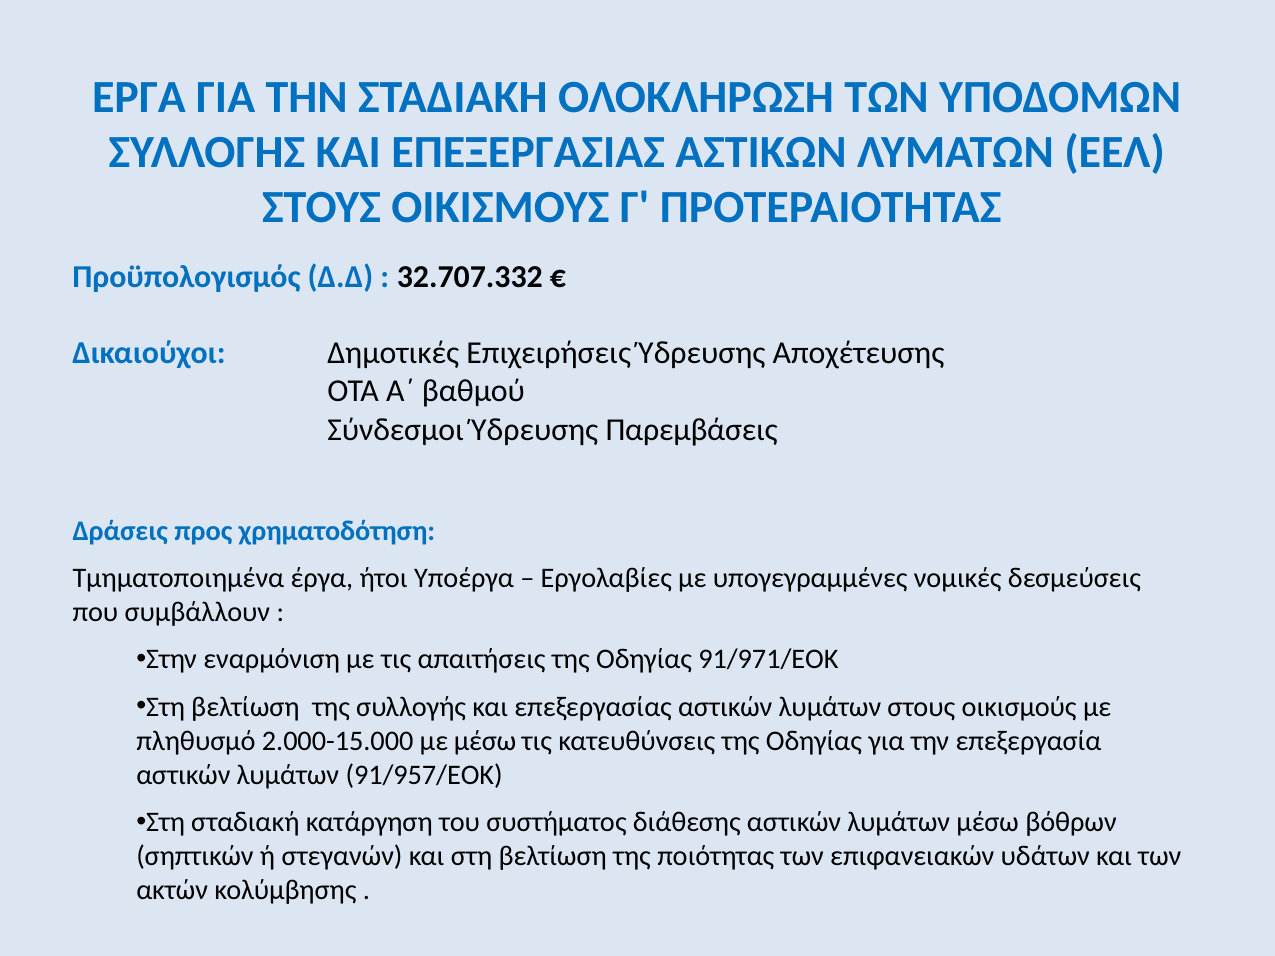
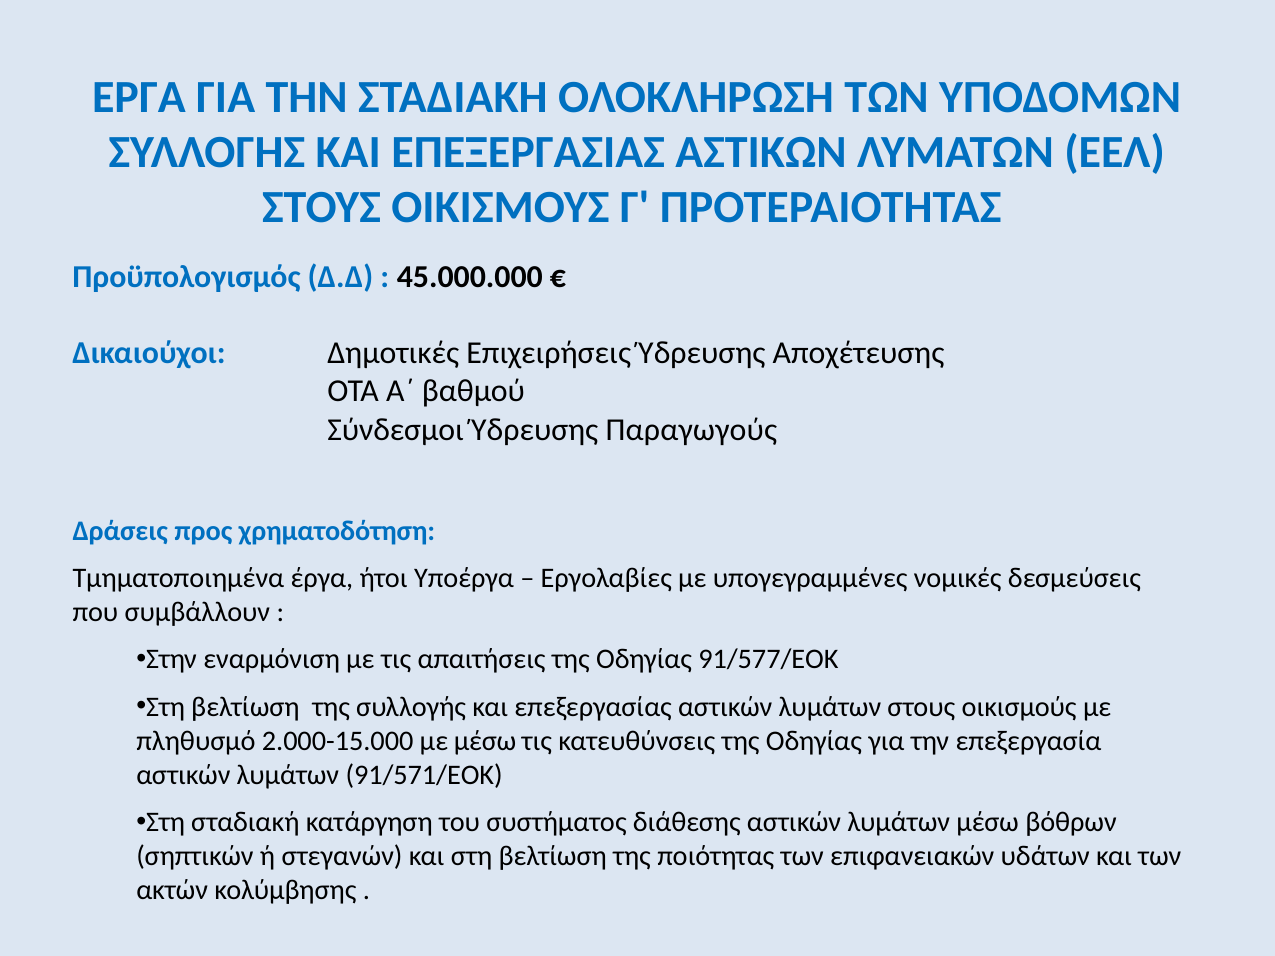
32.707.332: 32.707.332 -> 45.000.000
Παρεμβάσεις: Παρεμβάσεις -> Παραγωγούς
91/971/ΕΟΚ: 91/971/ΕΟΚ -> 91/577/ΕΟΚ
91/957/ΕΟΚ: 91/957/ΕΟΚ -> 91/571/ΕΟΚ
